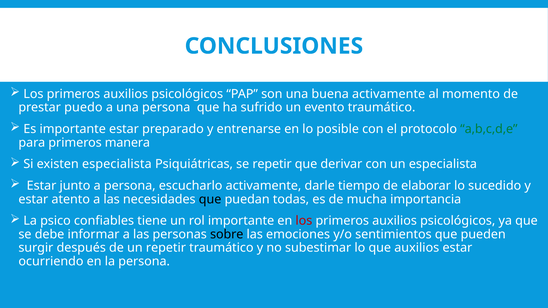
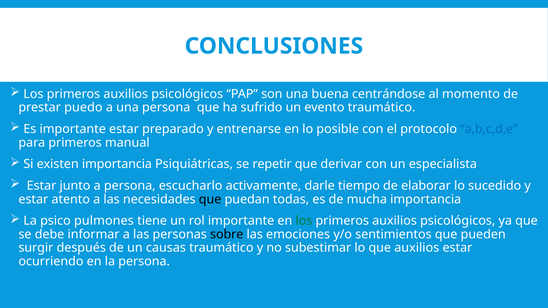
buena activamente: activamente -> centrándose
a,b,c,d,e colour: green -> blue
manera: manera -> manual
existen especialista: especialista -> importancia
confiables: confiables -> pulmones
los at (304, 221) colour: red -> green
un repetir: repetir -> causas
